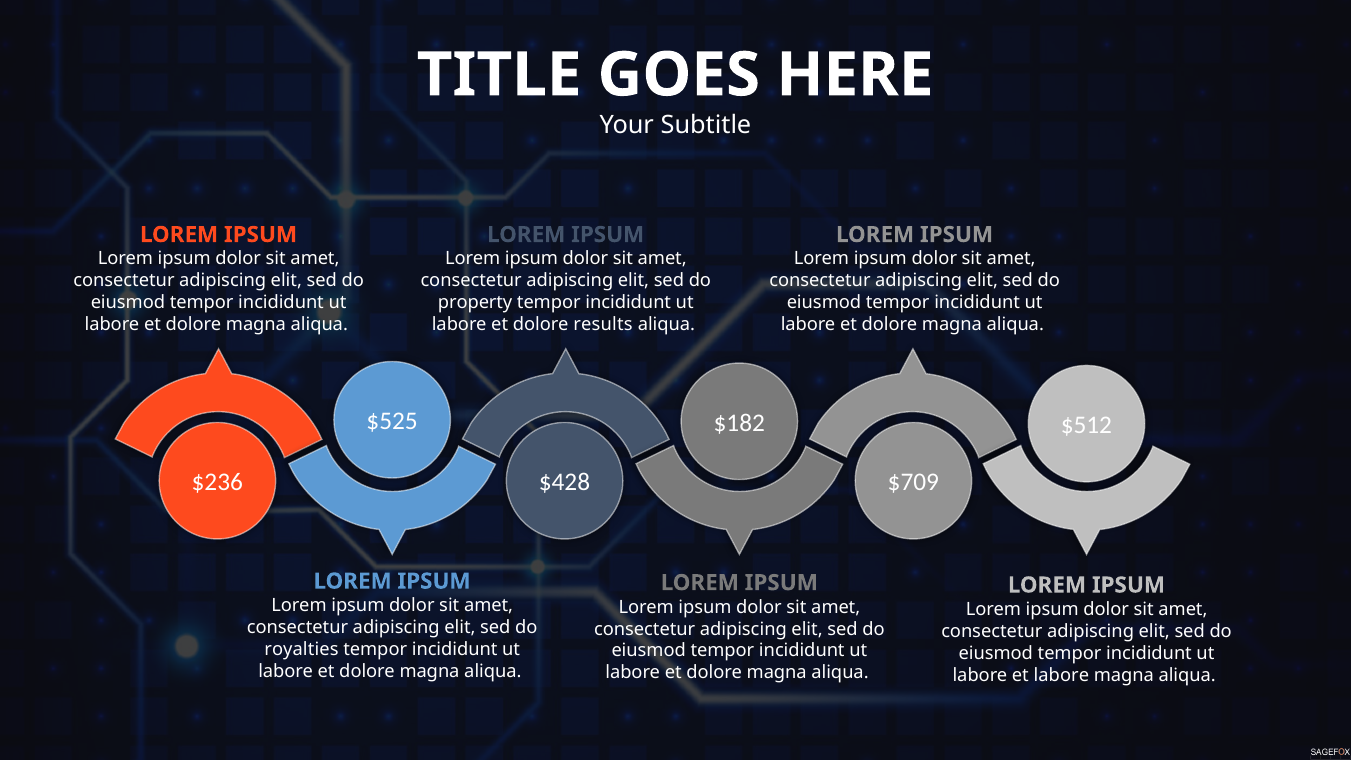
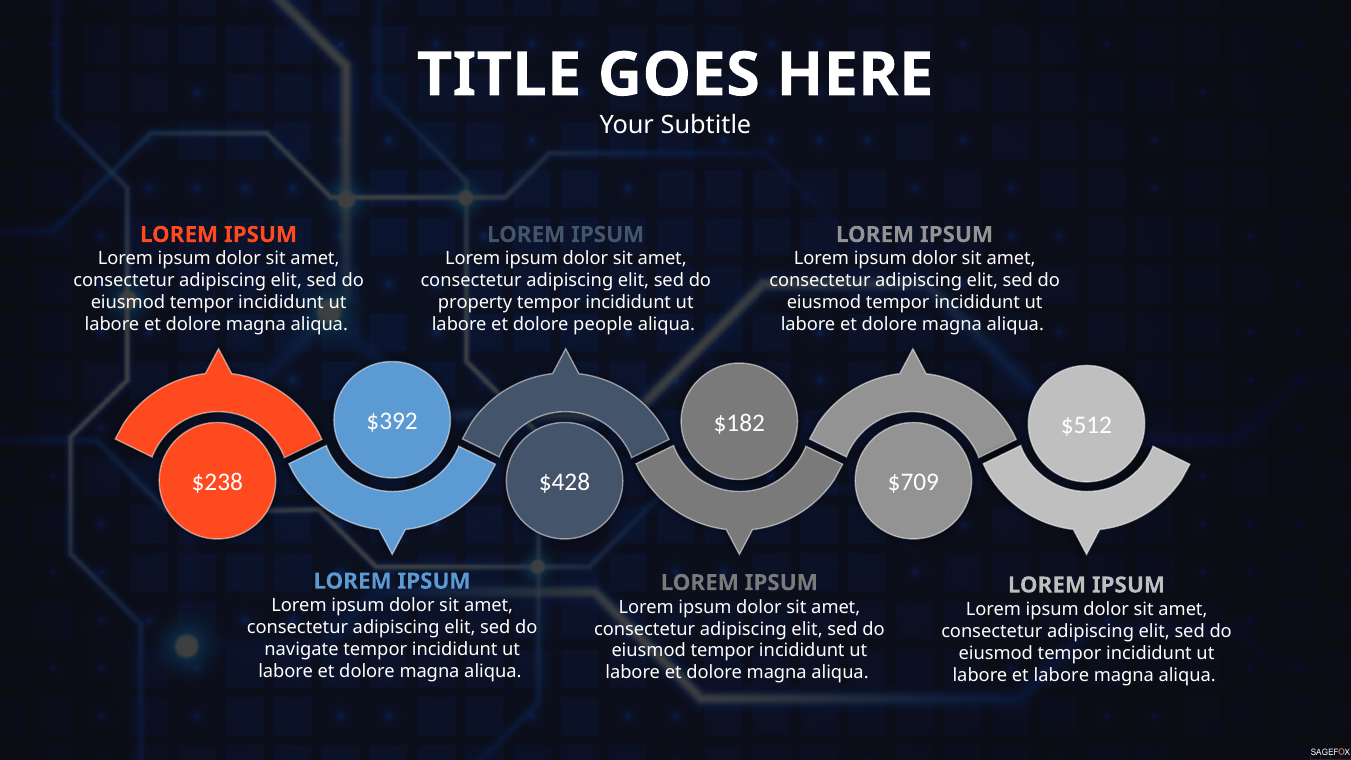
results: results -> people
$525: $525 -> $392
$236: $236 -> $238
royalties: royalties -> navigate
